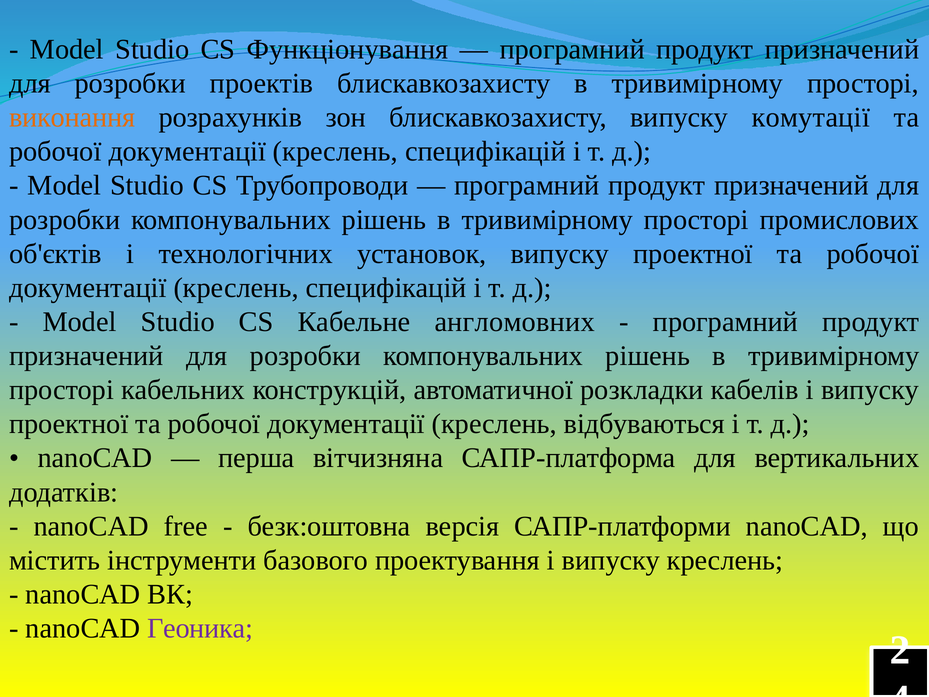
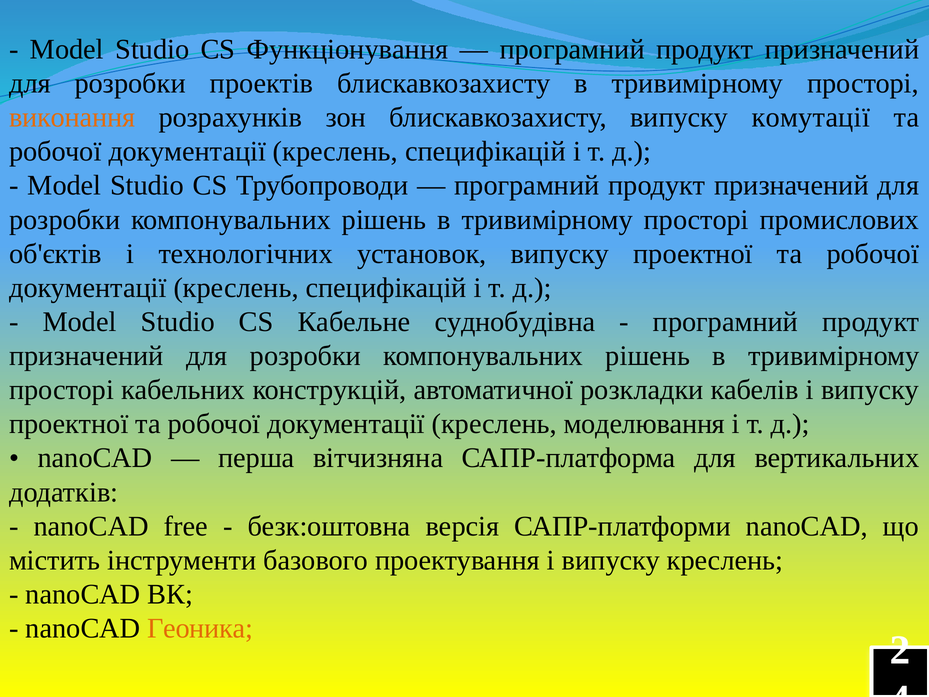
англомовних: англомовних -> суднобудівна
відбуваються: відбуваються -> моделювання
Геоника colour: purple -> orange
